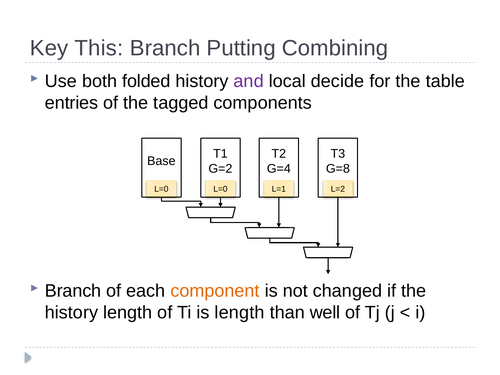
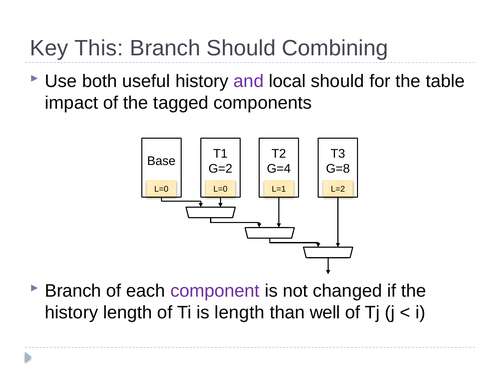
Branch Putting: Putting -> Should
folded: folded -> useful
local decide: decide -> should
entries: entries -> impact
component colour: orange -> purple
